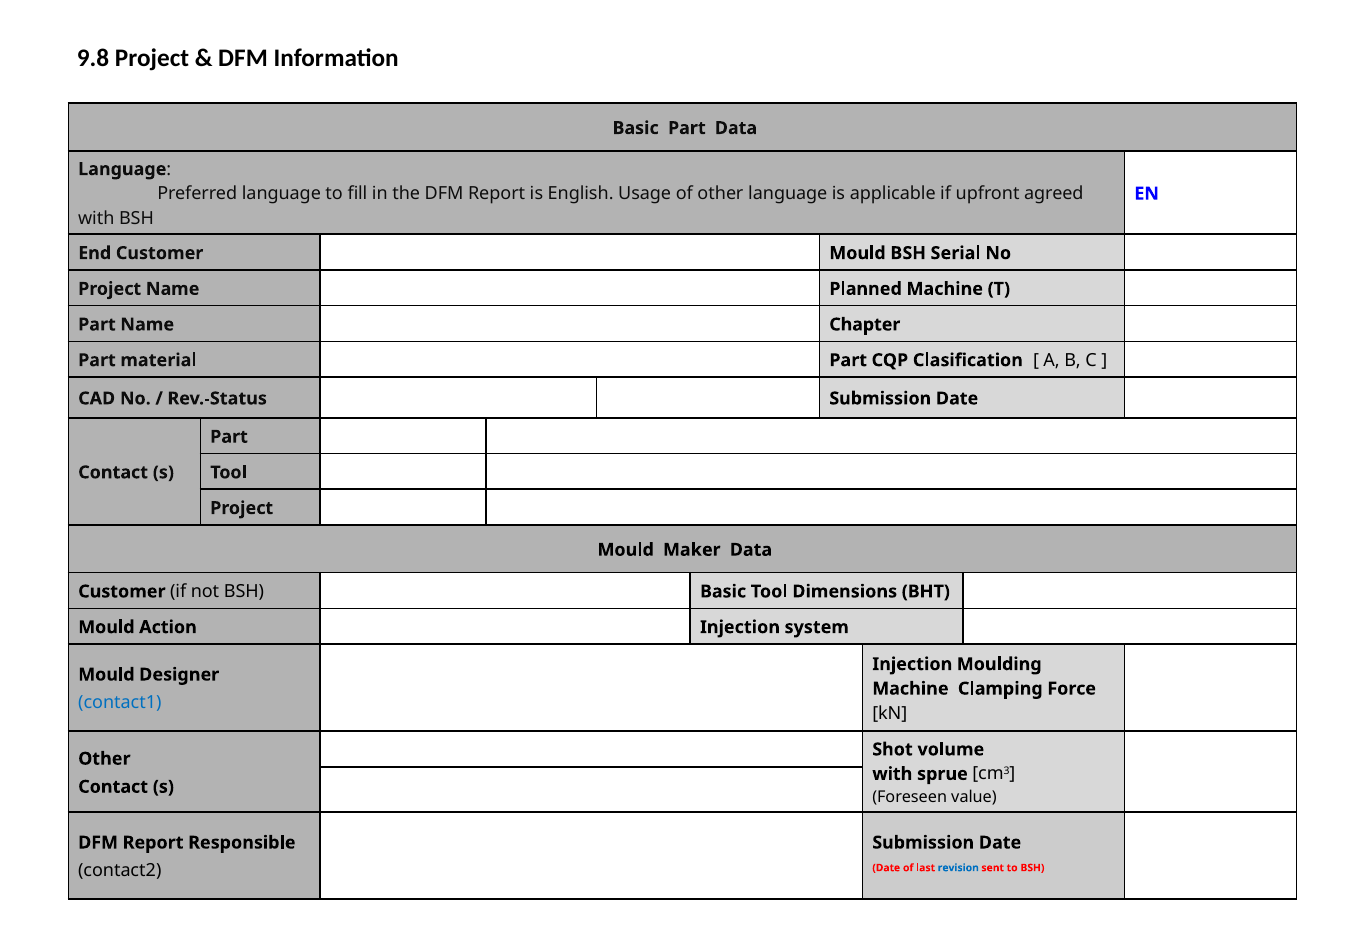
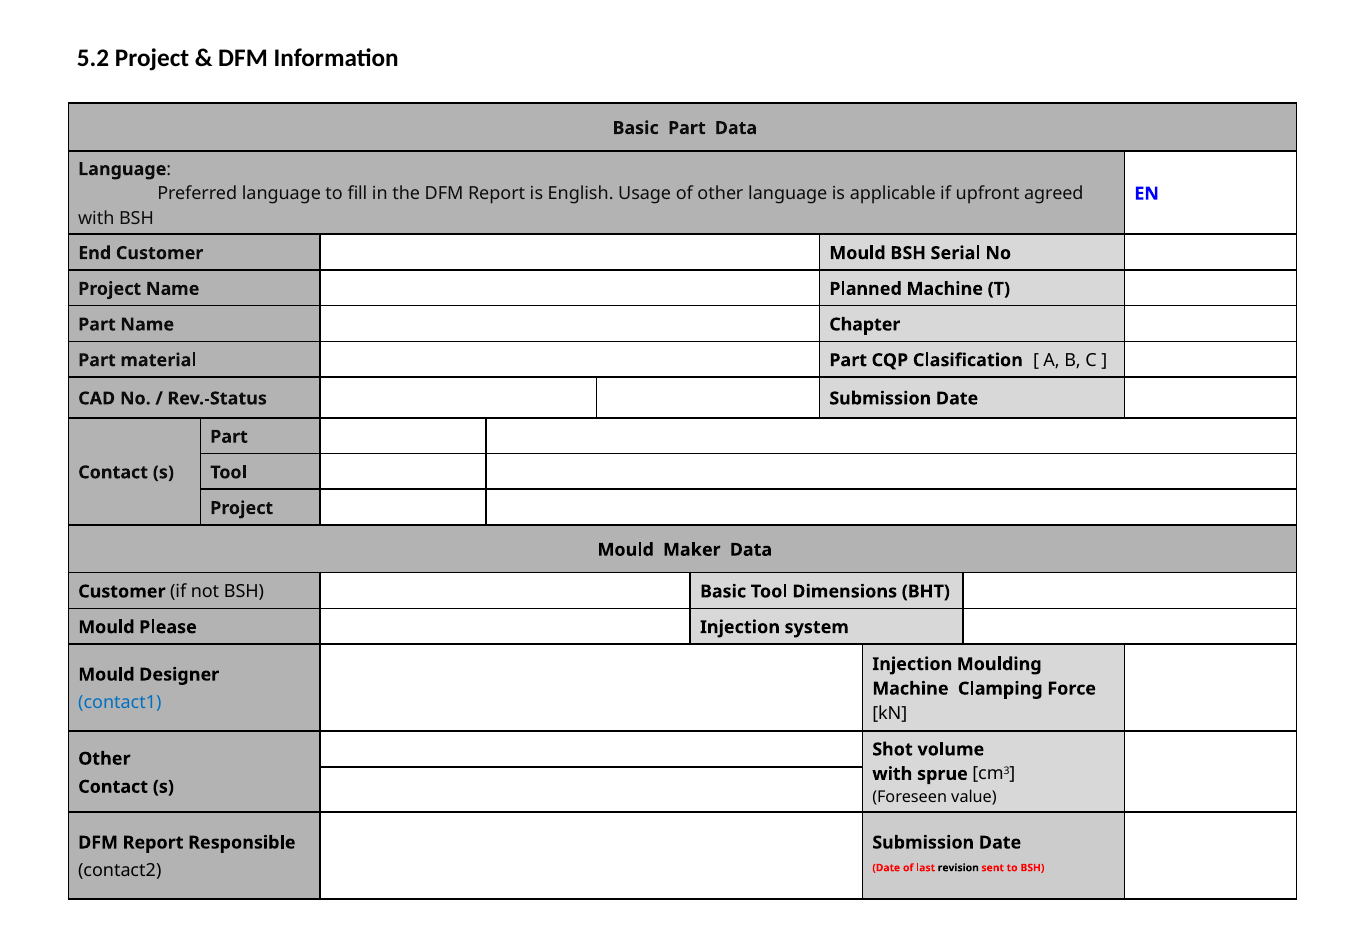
9.8: 9.8 -> 5.2
Action: Action -> Please
revision colour: blue -> black
